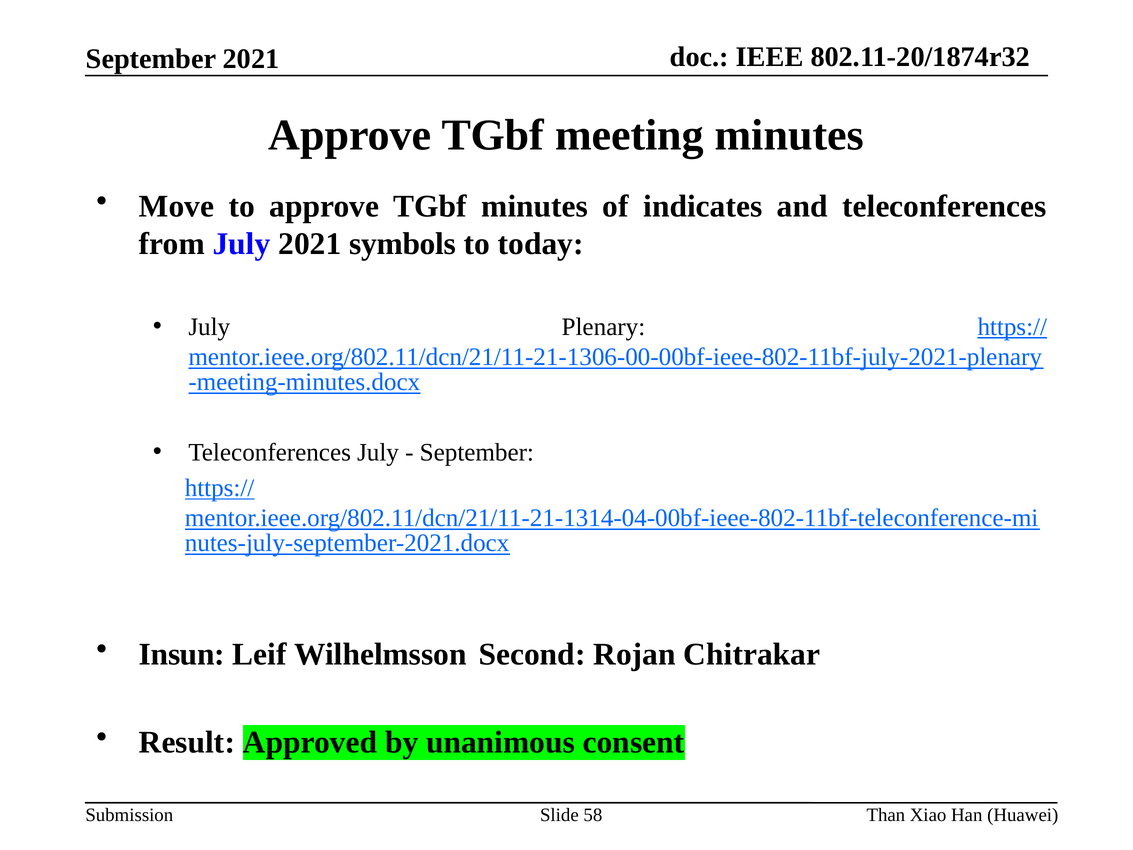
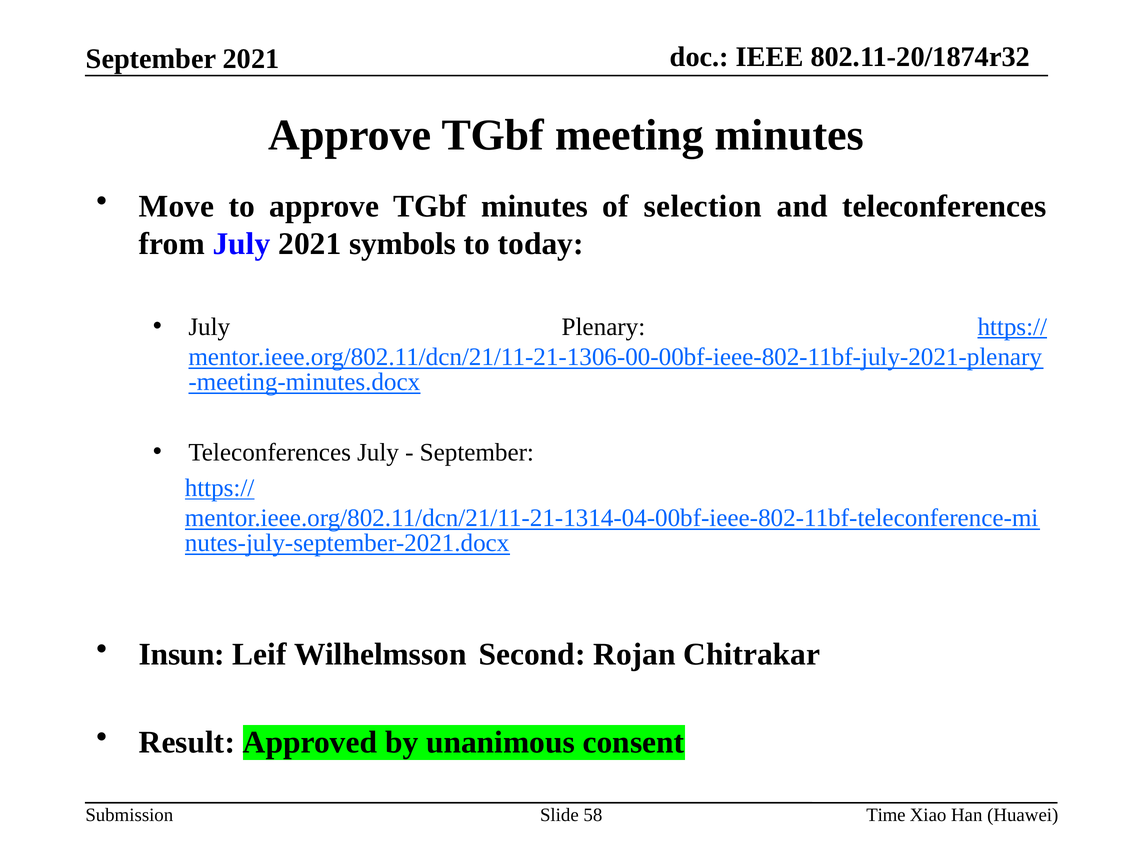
indicates: indicates -> selection
Than: Than -> Time
